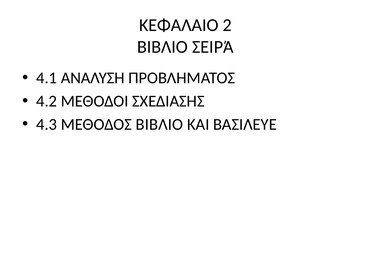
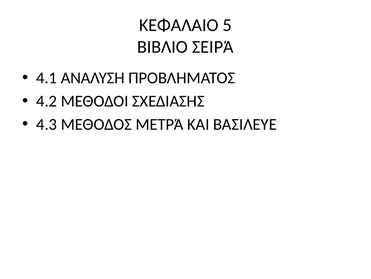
2: 2 -> 5
ΜΕΘΟΔΟΣ ΒΙΒΛΙΟ: ΒΙΒΛΙΟ -> ΜΕΤΡΆ
